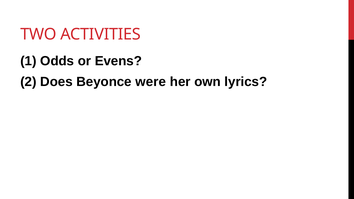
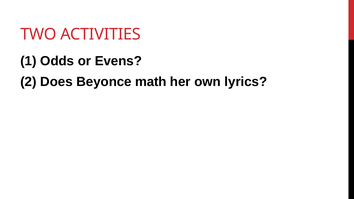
were: were -> math
